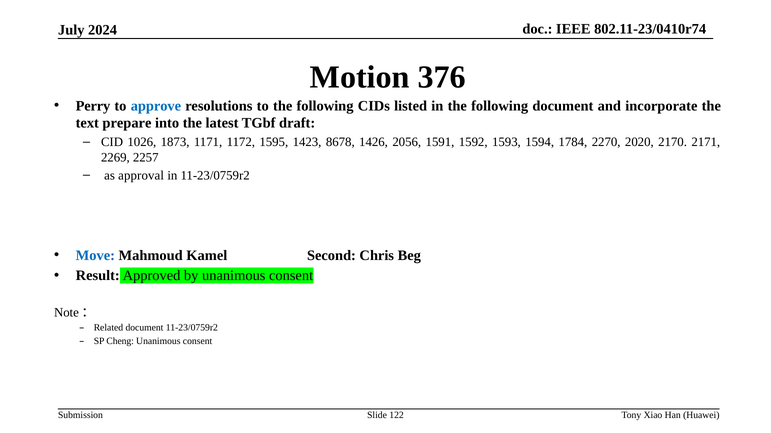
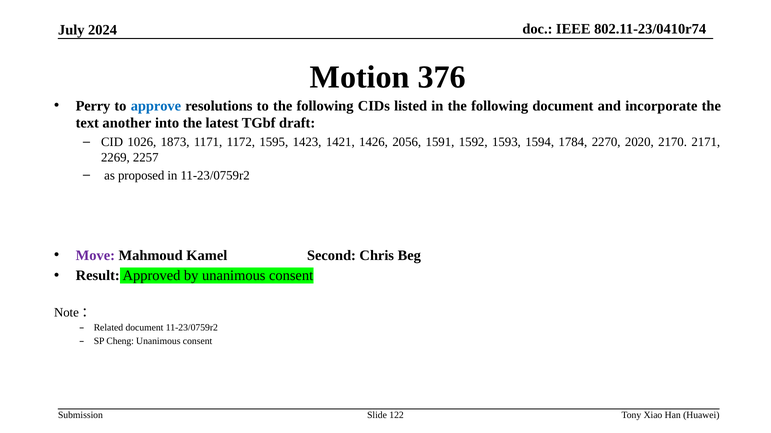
prepare: prepare -> another
8678: 8678 -> 1421
approval: approval -> proposed
Move colour: blue -> purple
